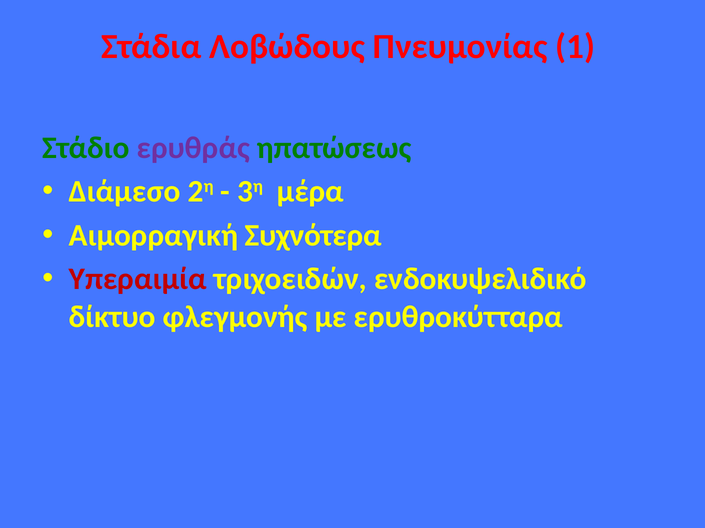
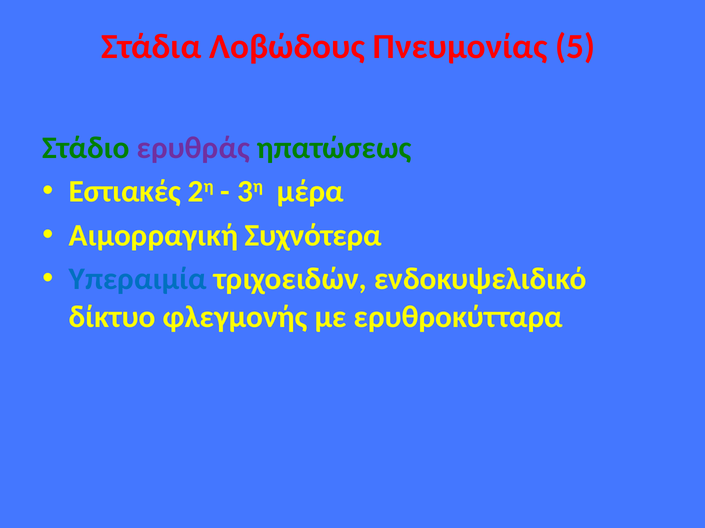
1: 1 -> 5
Διάμεσο: Διάμεσο -> Εστιακές
Υπεραιμία colour: red -> blue
